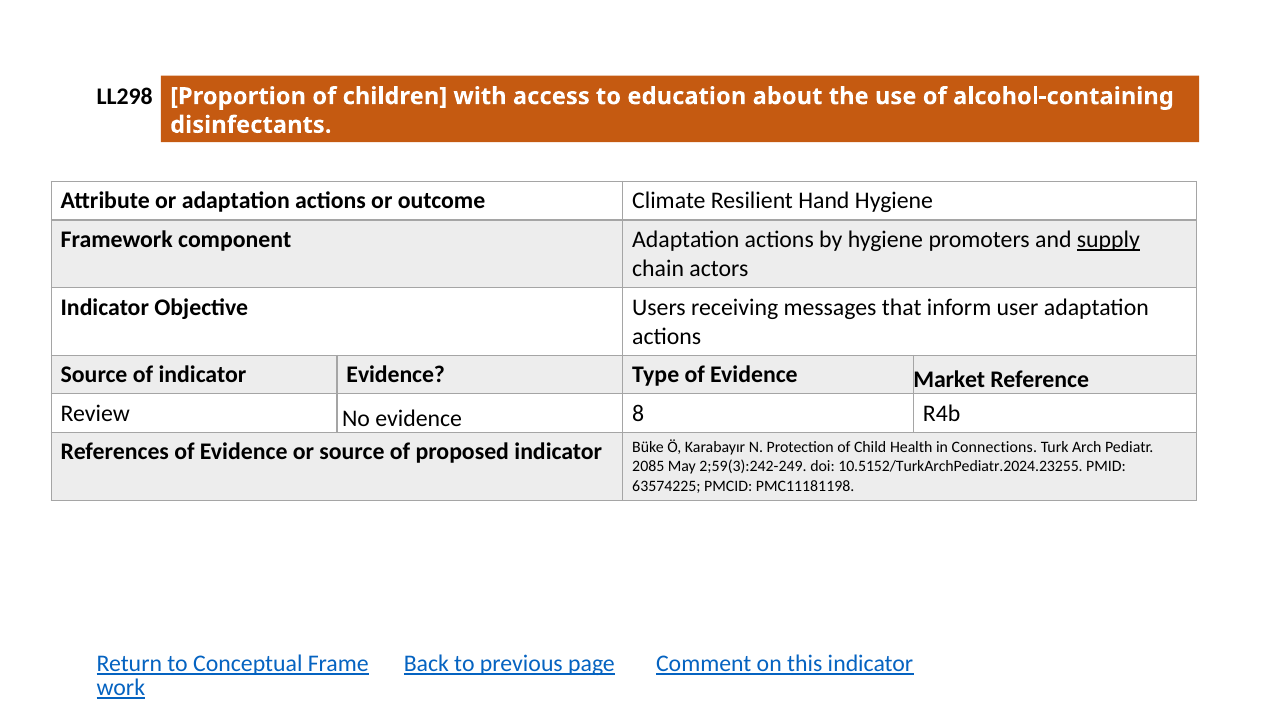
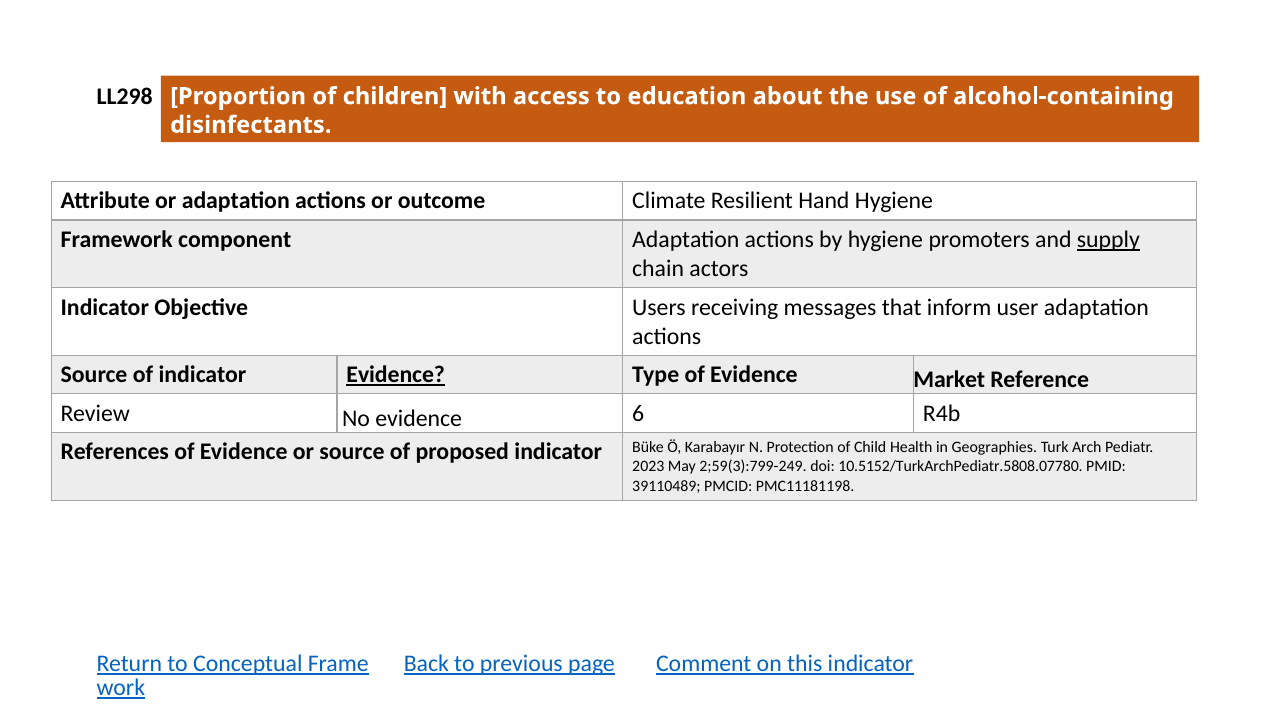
Evidence at (396, 375) underline: none -> present
8: 8 -> 6
Connections: Connections -> Geographies
2085: 2085 -> 2023
2;59(3):242-249: 2;59(3):242-249 -> 2;59(3):799-249
10.5152/TurkArchPediatr.2024.23255: 10.5152/TurkArchPediatr.2024.23255 -> 10.5152/TurkArchPediatr.5808.07780
63574225: 63574225 -> 39110489
